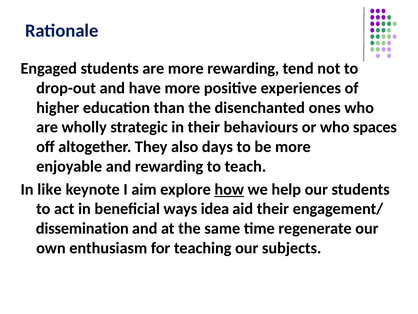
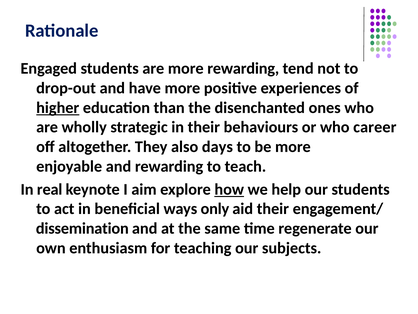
higher underline: none -> present
spaces: spaces -> career
like: like -> real
idea: idea -> only
